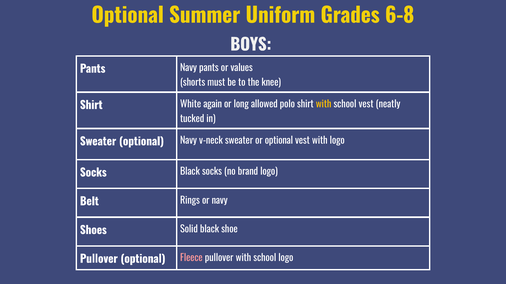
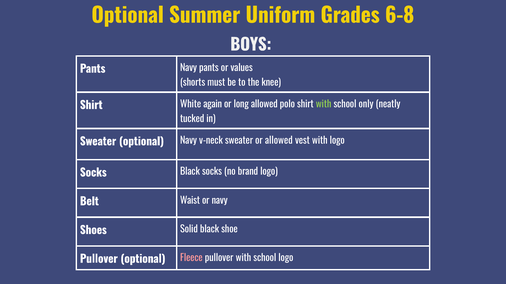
with at (324, 104) colour: yellow -> light green
school vest: vest -> only
or optional: optional -> allowed
Rings: Rings -> Waist
